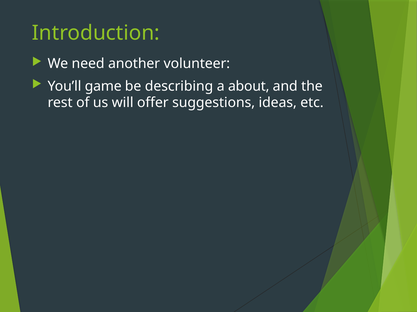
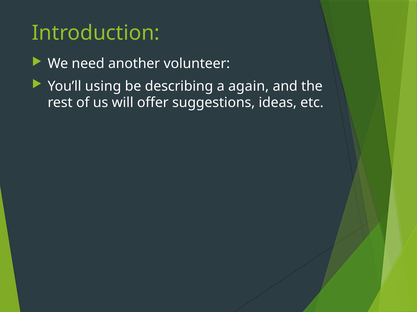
game: game -> using
about: about -> again
